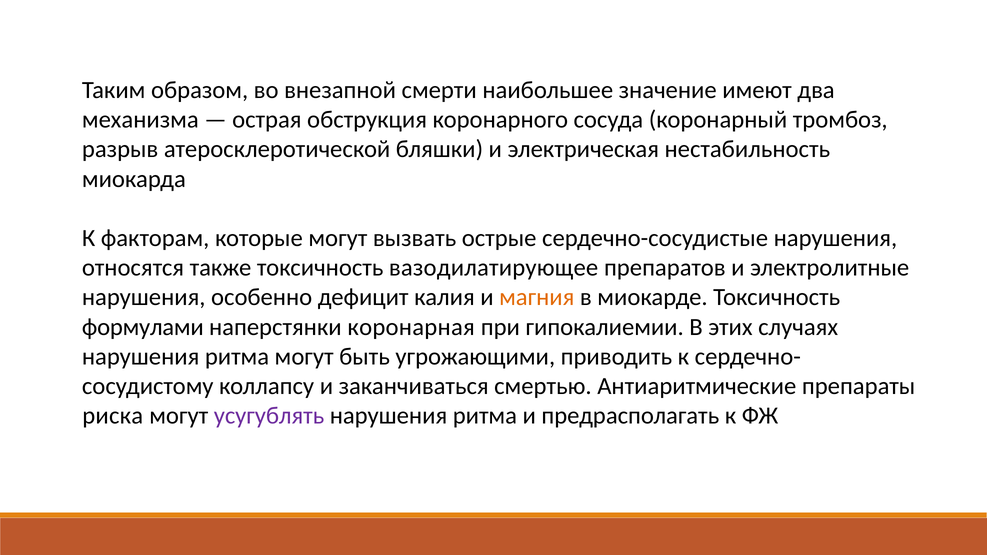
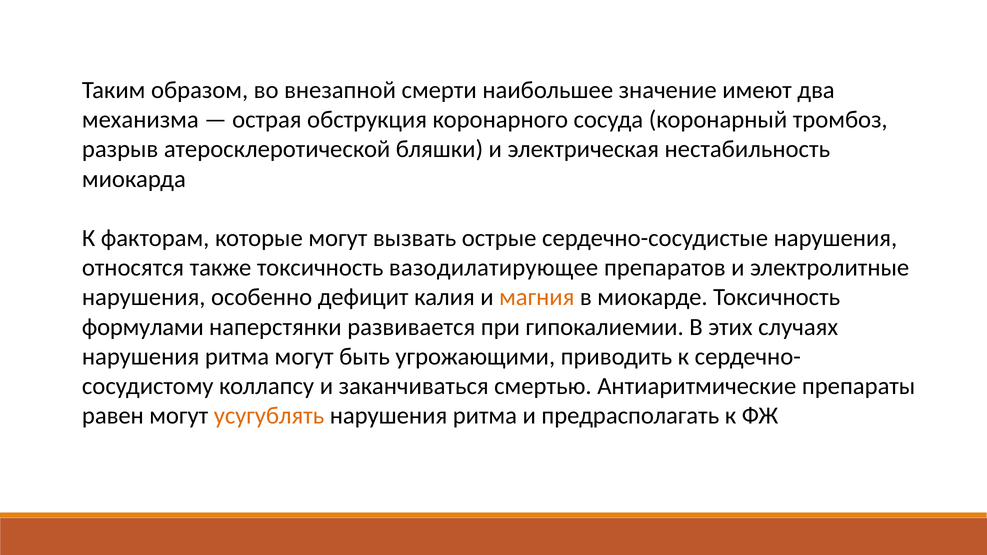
коронарная: коронарная -> развивается
риска: риска -> равен
усугублять colour: purple -> orange
